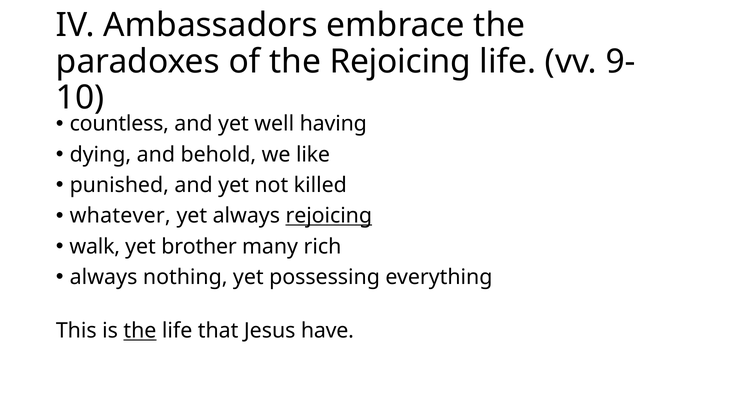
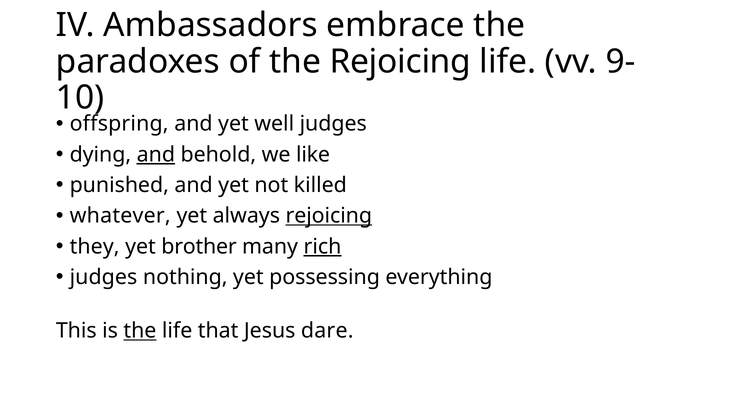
countless: countless -> offspring
well having: having -> judges
and at (156, 155) underline: none -> present
walk: walk -> they
rich underline: none -> present
always at (104, 277): always -> judges
have: have -> dare
